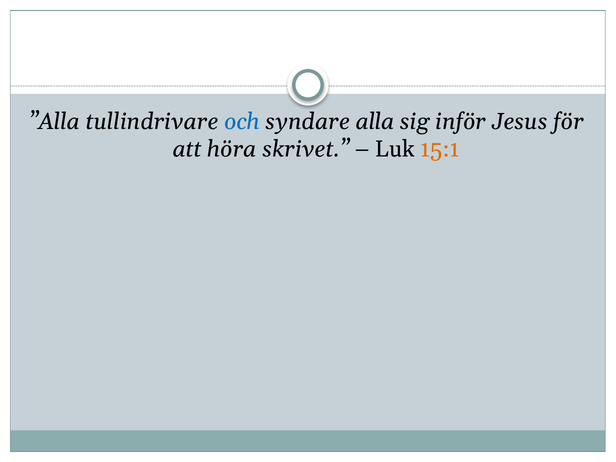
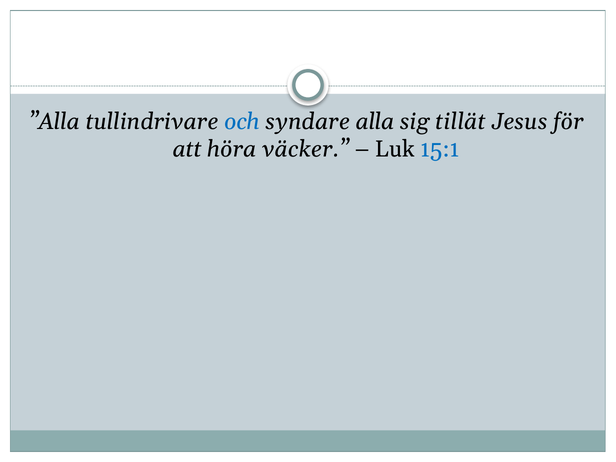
inför: inför -> tillät
skrivet: skrivet -> väcker
15:1 colour: orange -> blue
